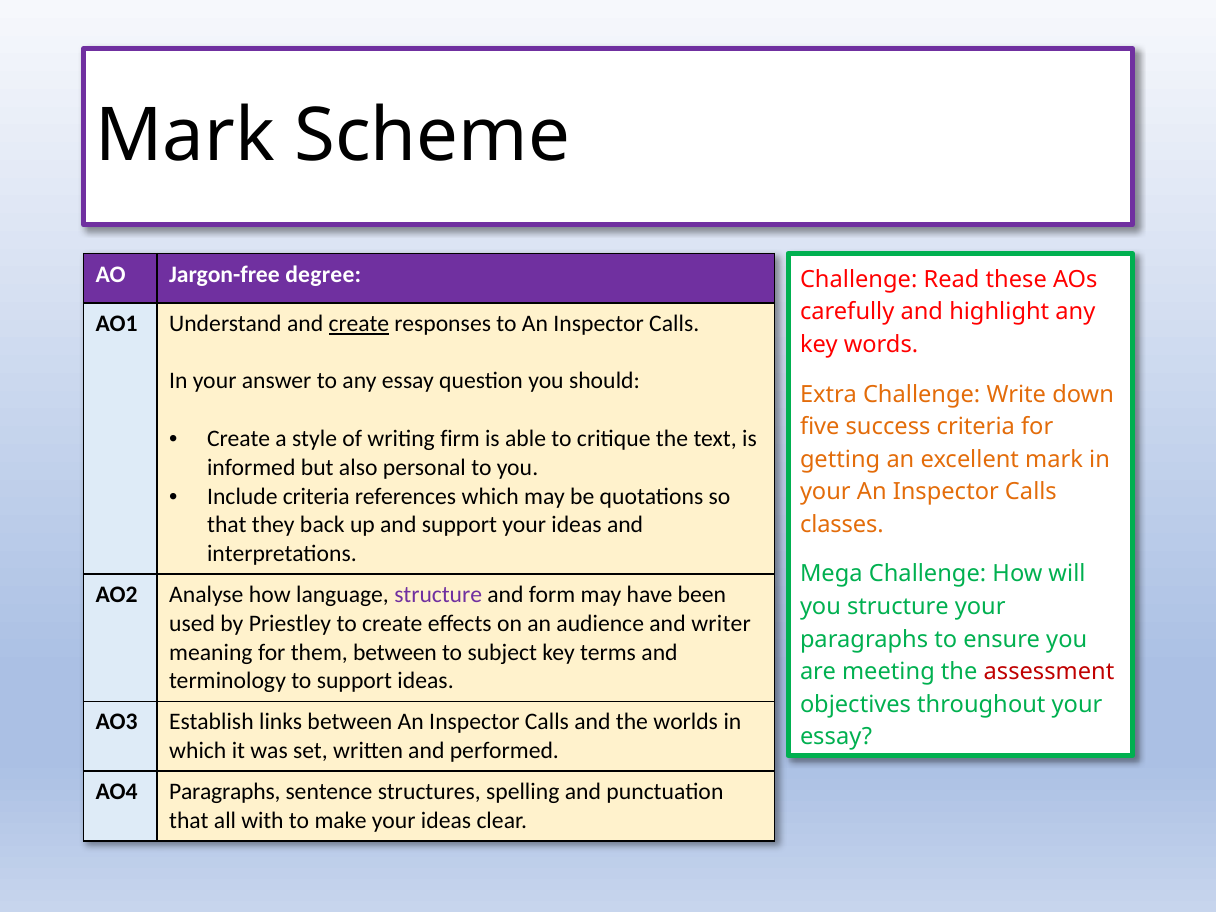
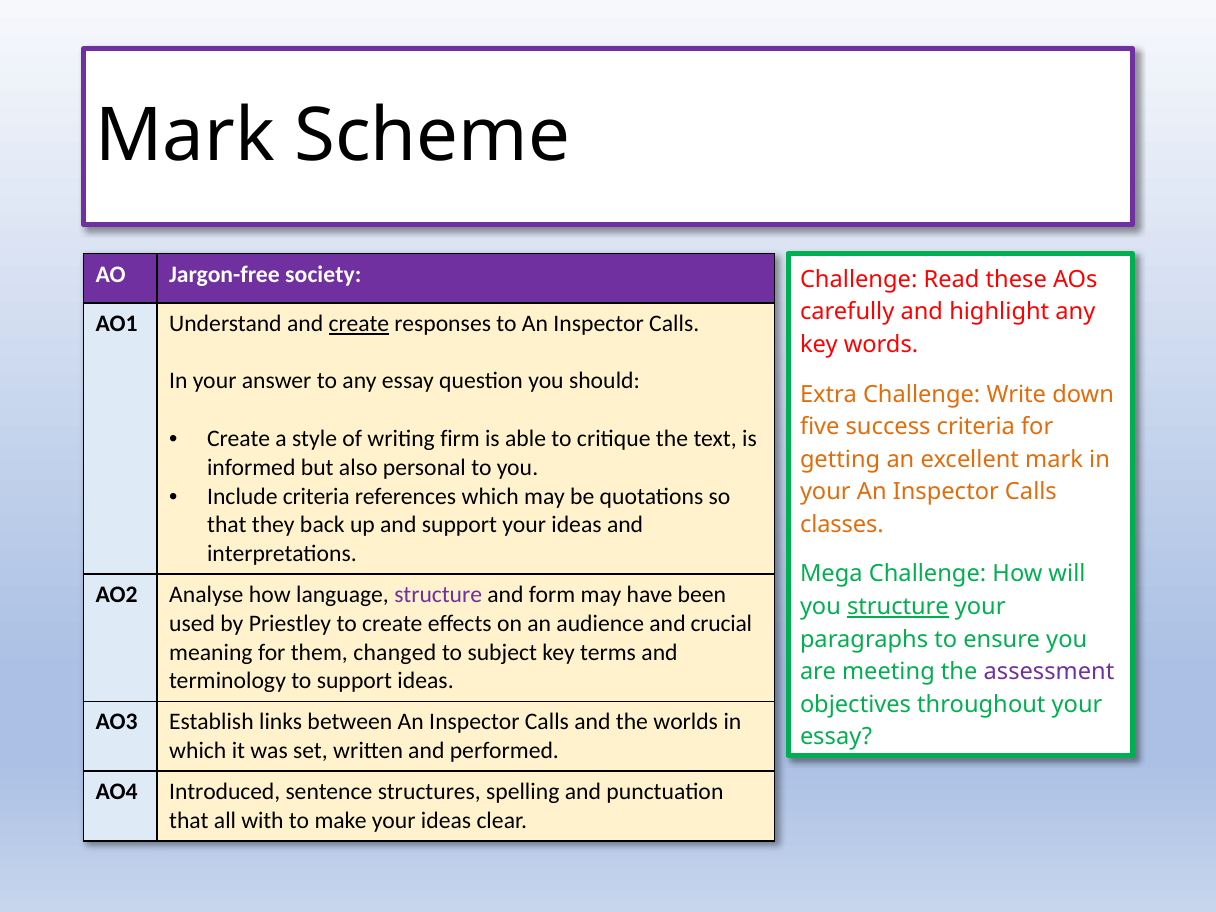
degree: degree -> society
structure at (898, 607) underline: none -> present
writer: writer -> crucial
them between: between -> changed
assessment colour: red -> purple
AO4 Paragraphs: Paragraphs -> Introduced
